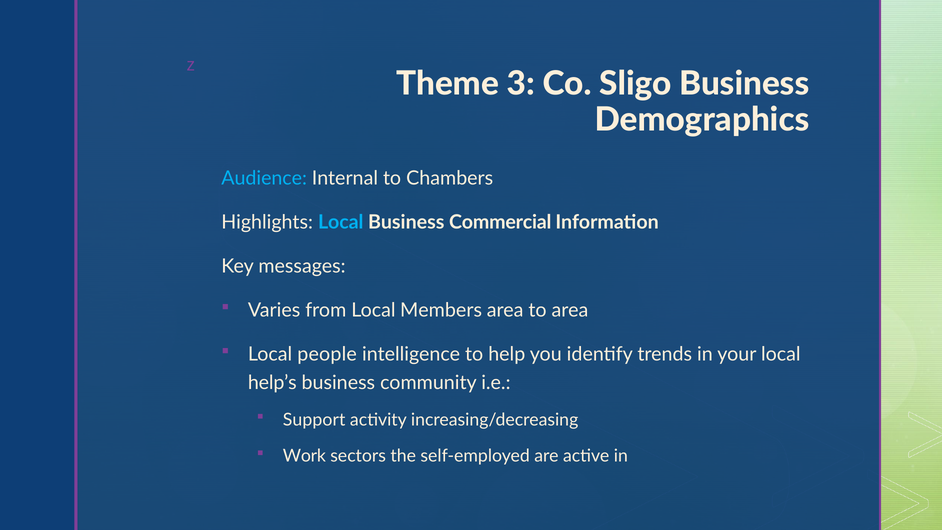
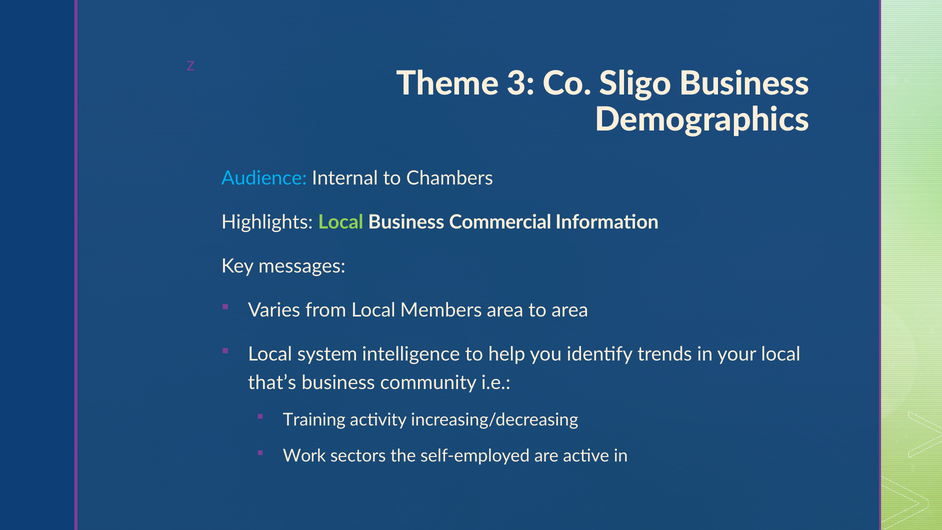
Local at (341, 222) colour: light blue -> light green
people: people -> system
help’s: help’s -> that’s
Support: Support -> Training
